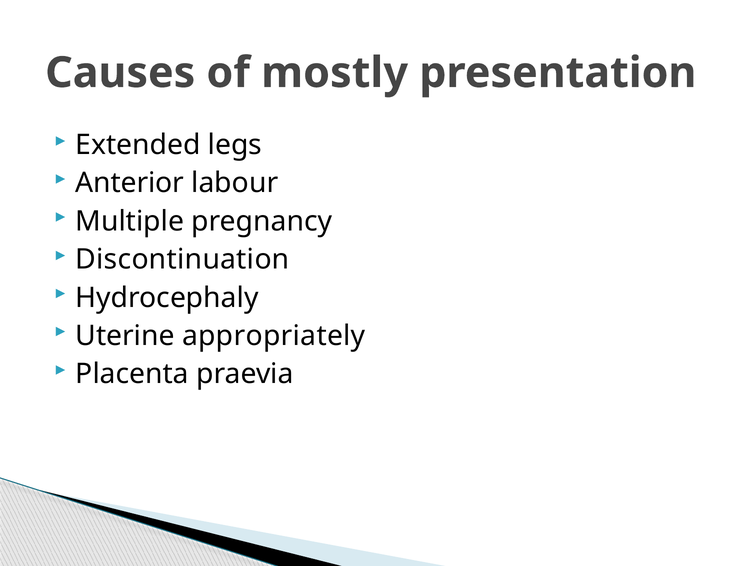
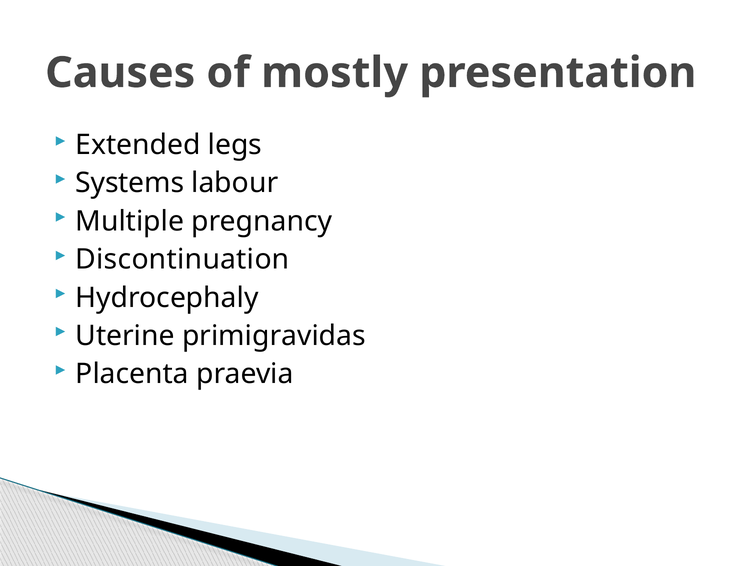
Anterior: Anterior -> Systems
appropriately: appropriately -> primigravidas
